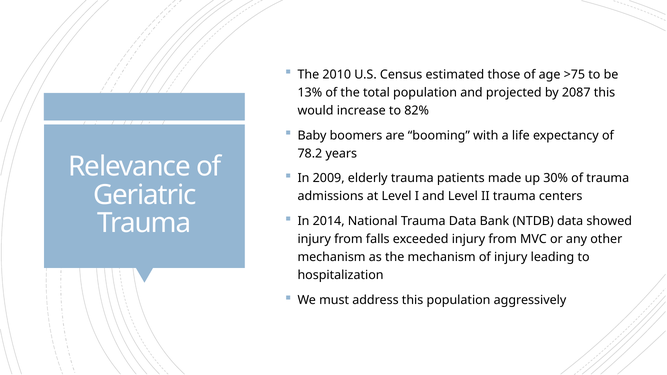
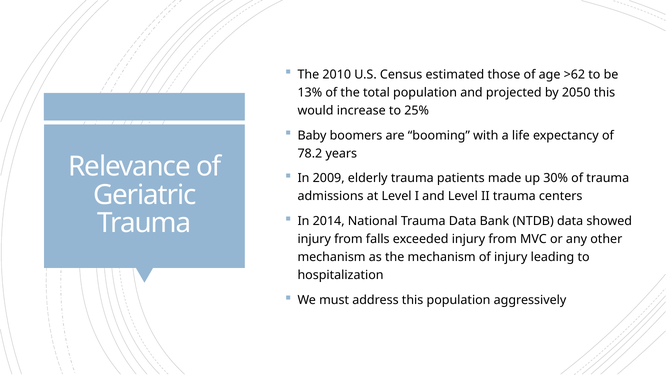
>75: >75 -> >62
2087: 2087 -> 2050
82%: 82% -> 25%
